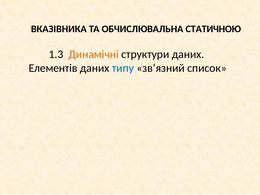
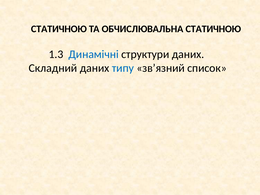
ВКАЗІВНИКА at (59, 29): ВКАЗІВНИКА -> СТАТИЧНОЮ
Динамічні colour: orange -> blue
Елементів: Елементів -> Складний
